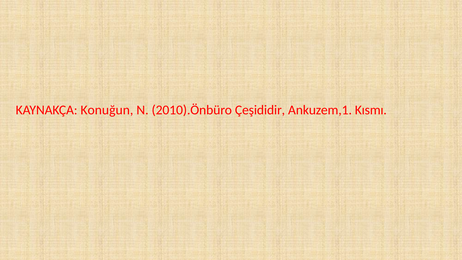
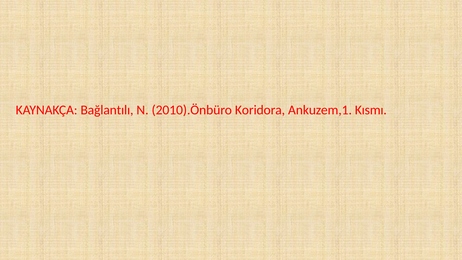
Konuğun: Konuğun -> Bağlantılı
Çeşididir: Çeşididir -> Koridora
